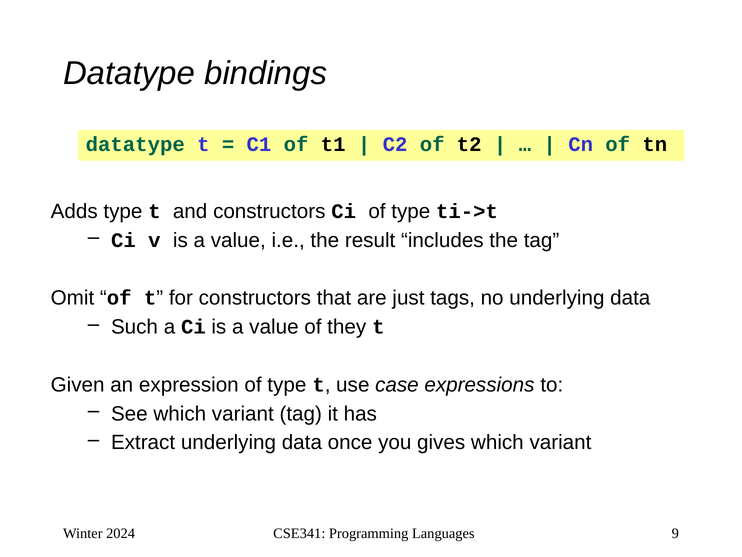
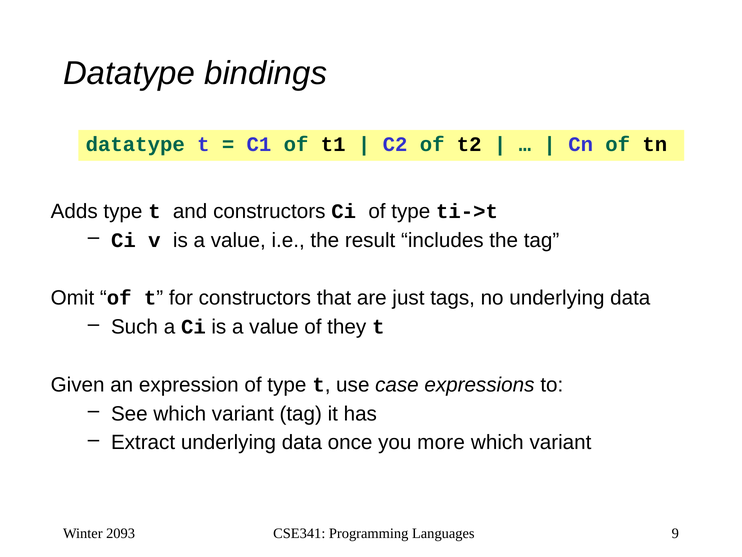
gives: gives -> more
2024: 2024 -> 2093
